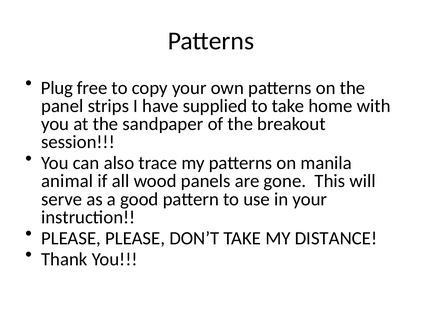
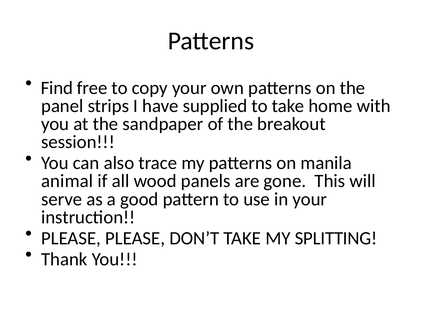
Plug: Plug -> Find
DISTANCE: DISTANCE -> SPLITTING
